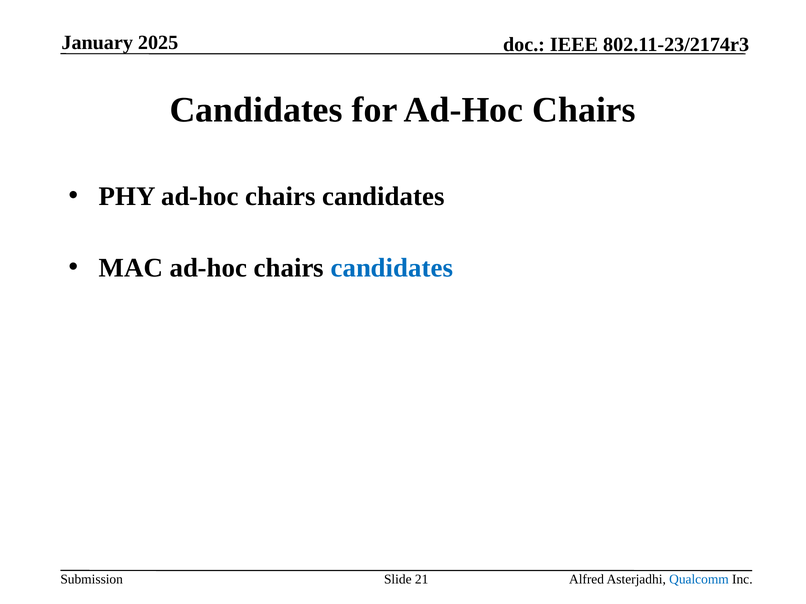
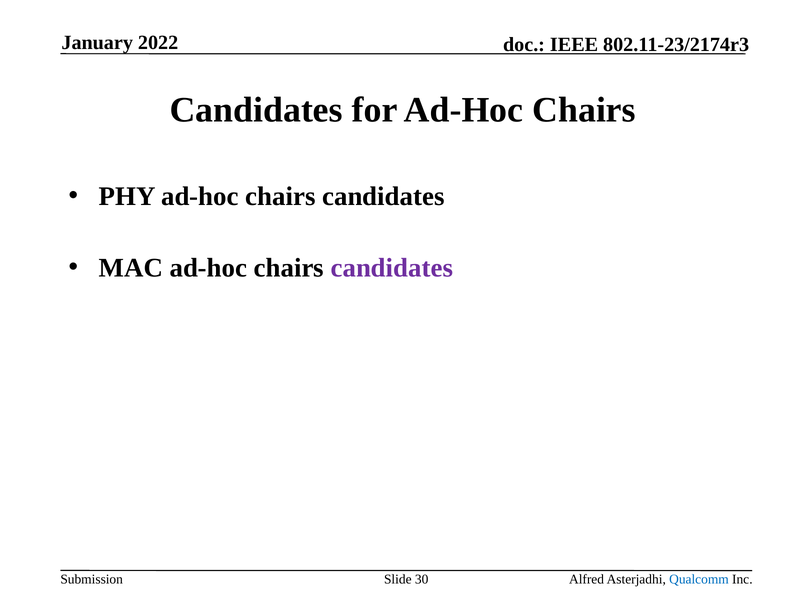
2025: 2025 -> 2022
candidates at (392, 268) colour: blue -> purple
21: 21 -> 30
